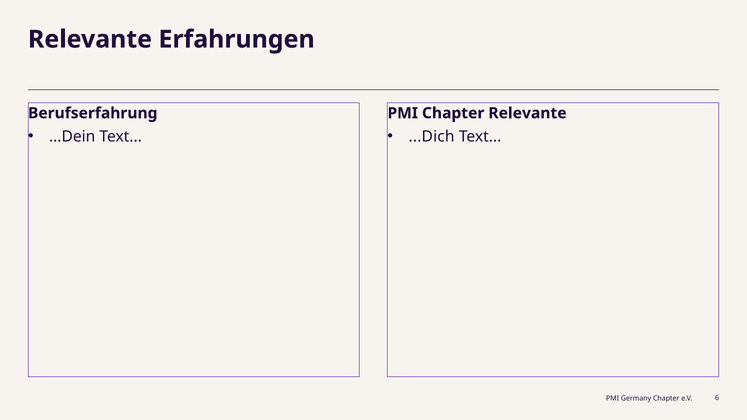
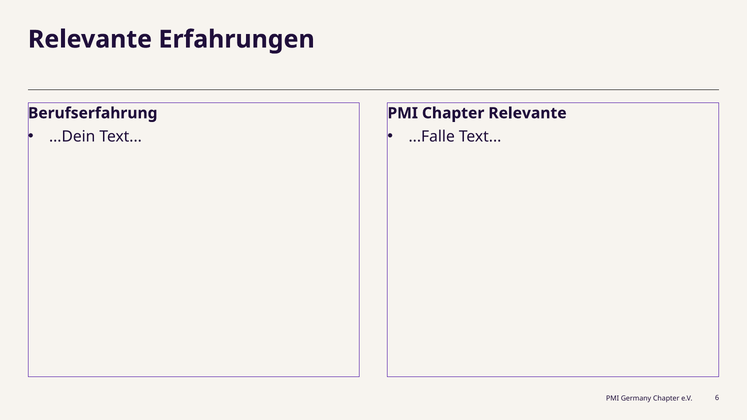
...Dich: ...Dich -> ...Falle
